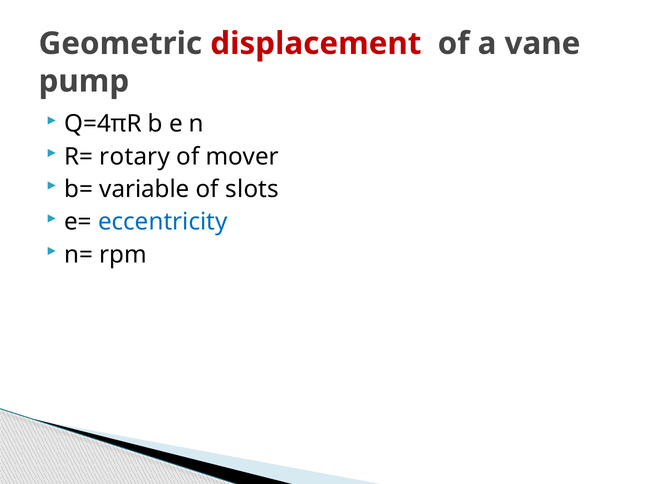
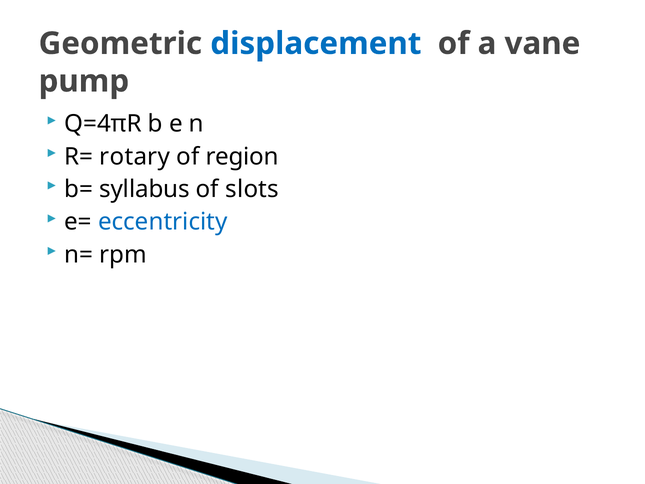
displacement colour: red -> blue
mover: mover -> region
variable: variable -> syllabus
